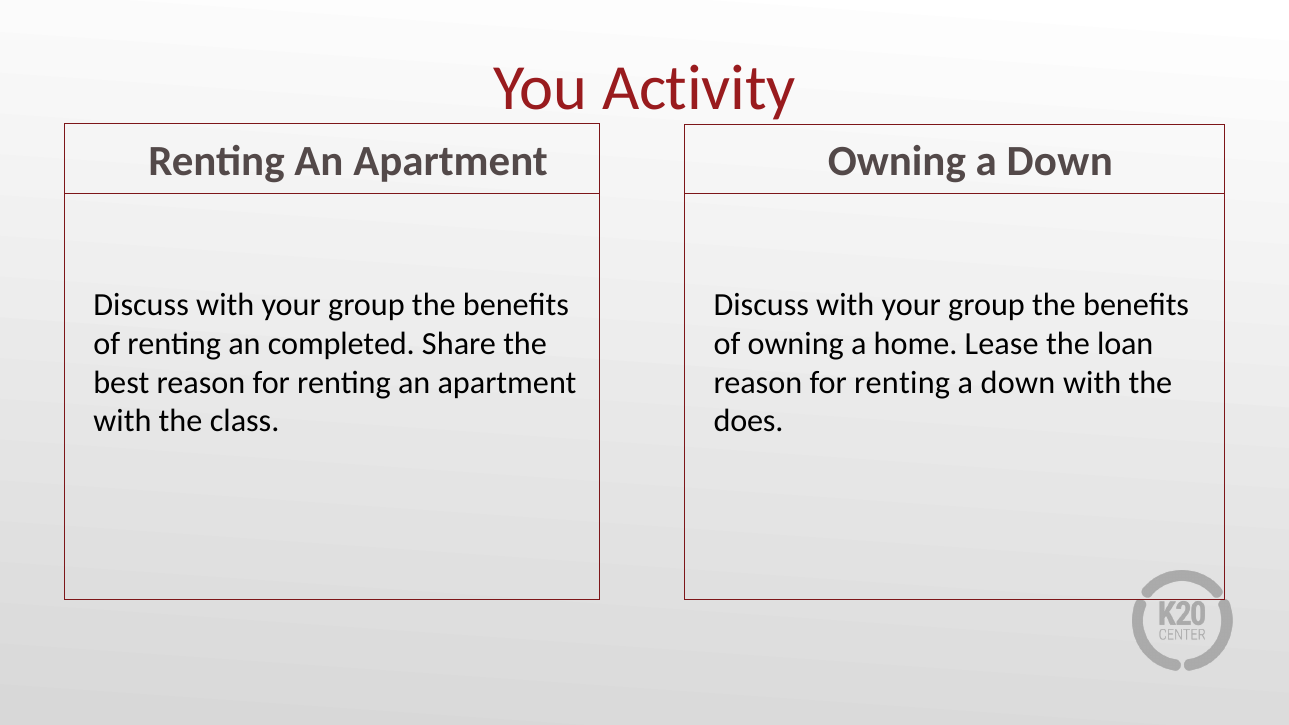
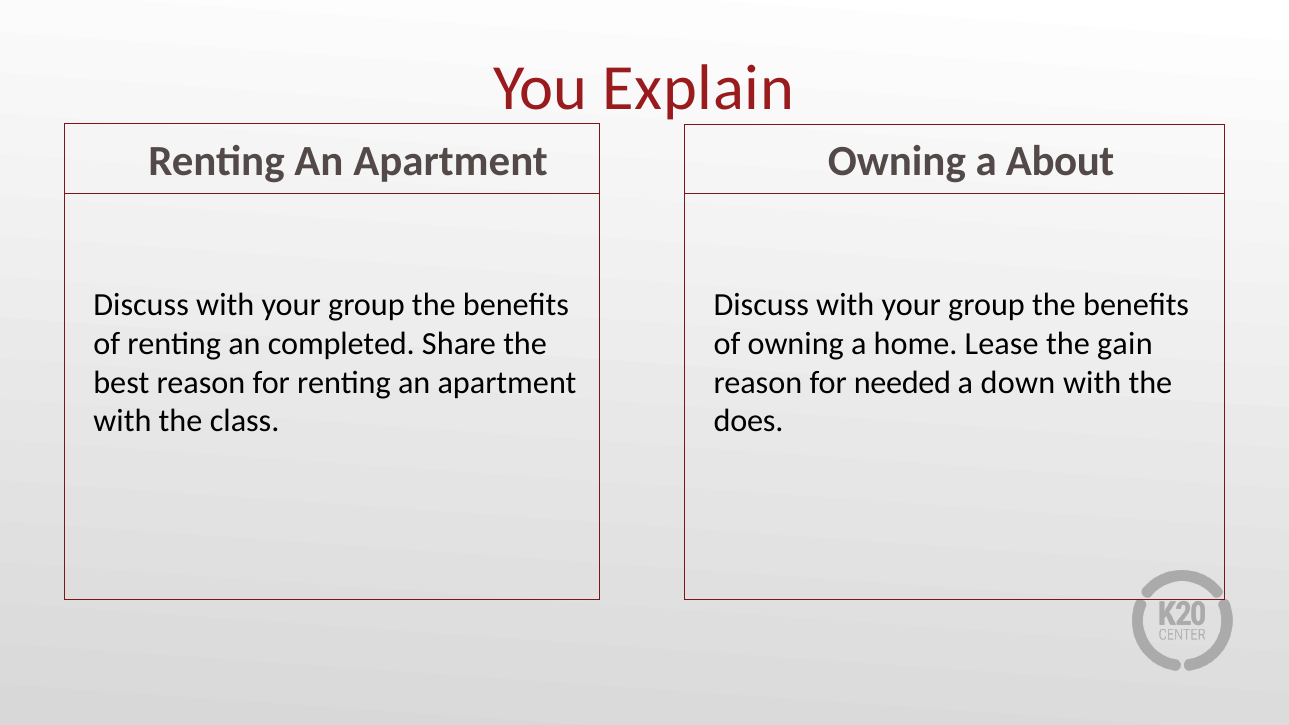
Activity: Activity -> Explain
Owning a Down: Down -> About
loan: loan -> gain
renting at (902, 383): renting -> needed
